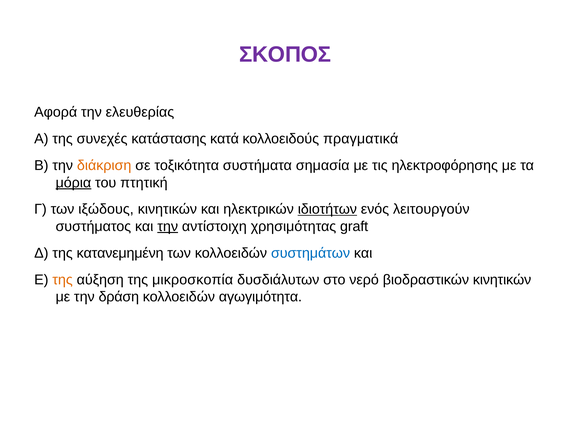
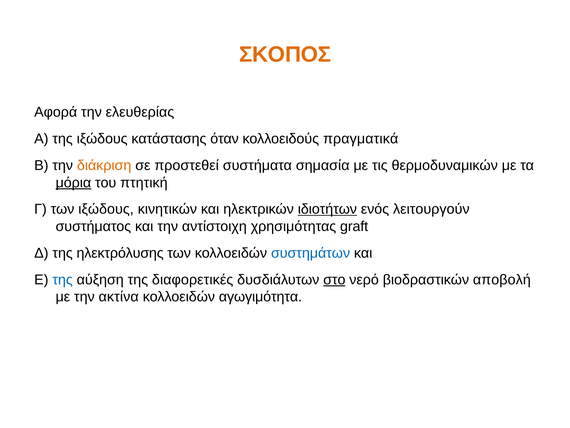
ΣΚΟΠΟΣ colour: purple -> orange
της συνεχές: συνεχές -> ιξώδους
κατά: κατά -> όταν
τοξικότητα: τοξικότητα -> προστεθεί
ηλεκτροφόρησης: ηλεκτροφόρησης -> θερμοδυναμικών
την at (168, 226) underline: present -> none
κατανεμημένη: κατανεμημένη -> ηλεκτρόλυσης
της at (63, 279) colour: orange -> blue
μικροσκοπία: μικροσκοπία -> διαφορετικές
στο underline: none -> present
βιοδραστικών κινητικών: κινητικών -> αποβολή
δράση: δράση -> ακτίνα
